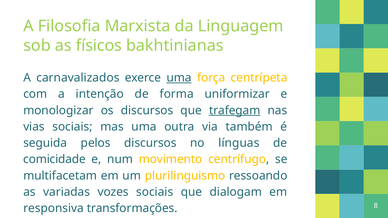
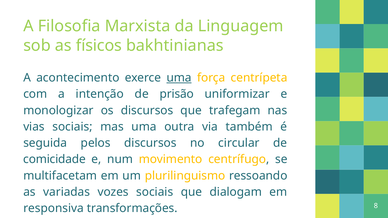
carnavalizados: carnavalizados -> acontecimento
forma: forma -> prisão
trafegam underline: present -> none
línguas: línguas -> circular
